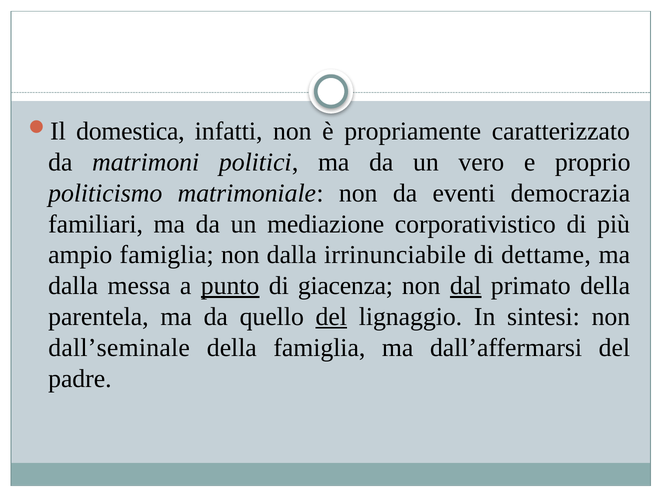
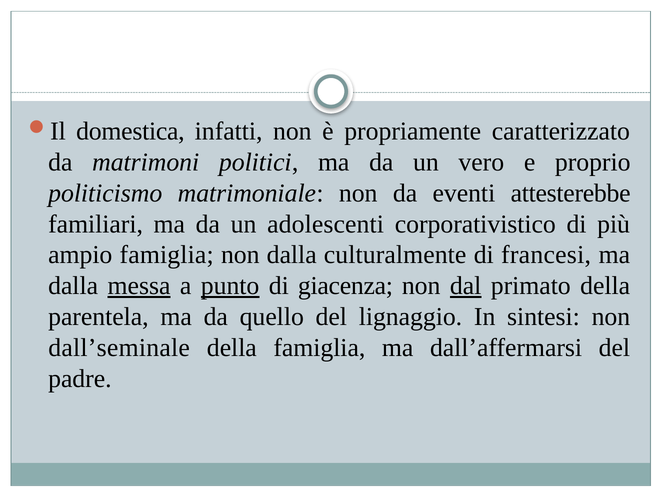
democrazia: democrazia -> attesterebbe
mediazione: mediazione -> adolescenti
irrinunciabile: irrinunciabile -> culturalmente
dettame: dettame -> francesi
messa underline: none -> present
del at (331, 317) underline: present -> none
